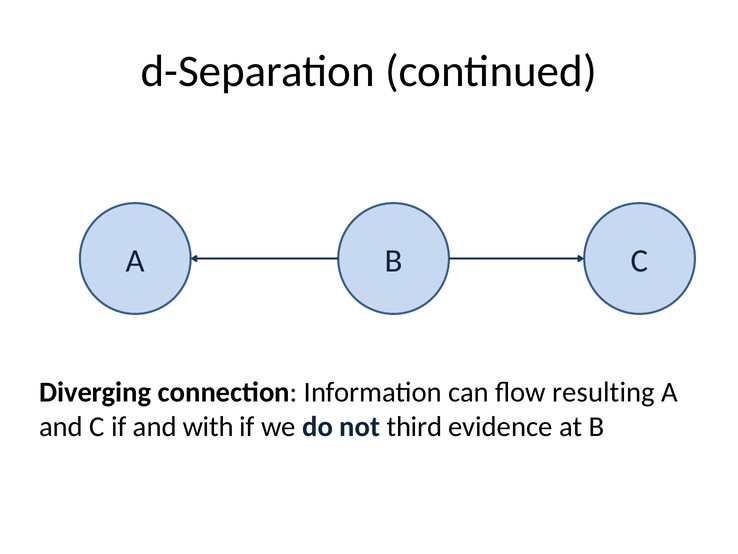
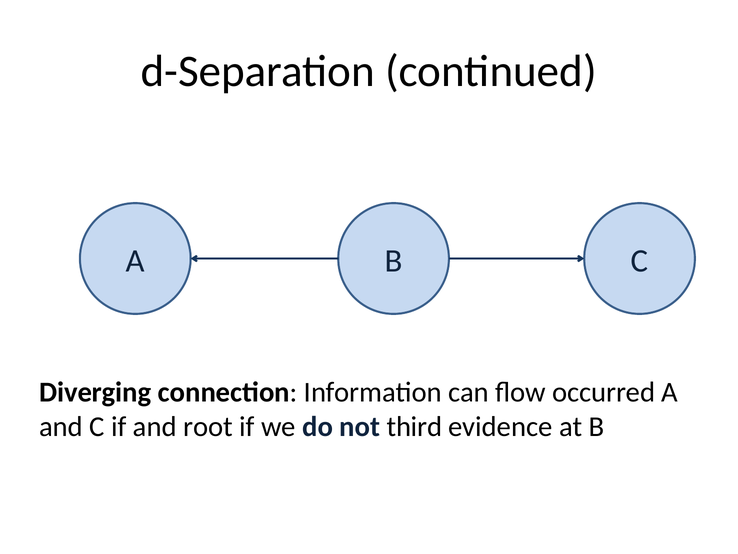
resulting: resulting -> occurred
with: with -> root
